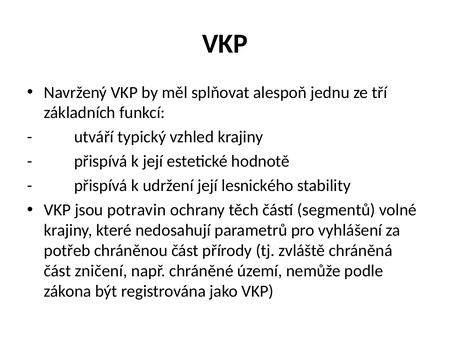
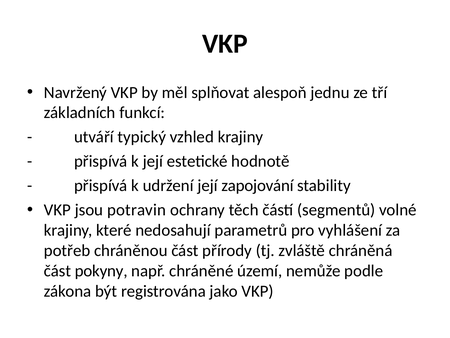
lesnického: lesnického -> zapojování
zničení: zničení -> pokyny
